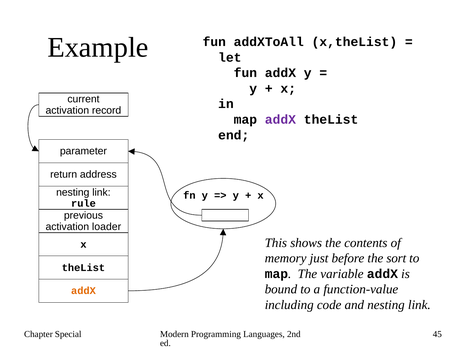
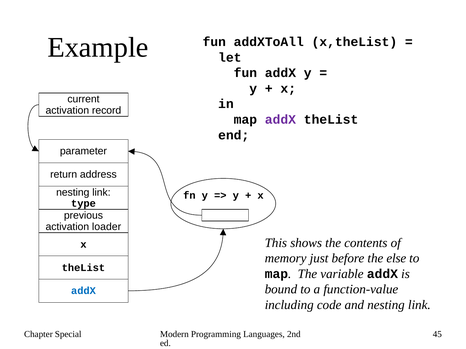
rule: rule -> type
sort: sort -> else
addX at (83, 291) colour: orange -> blue
